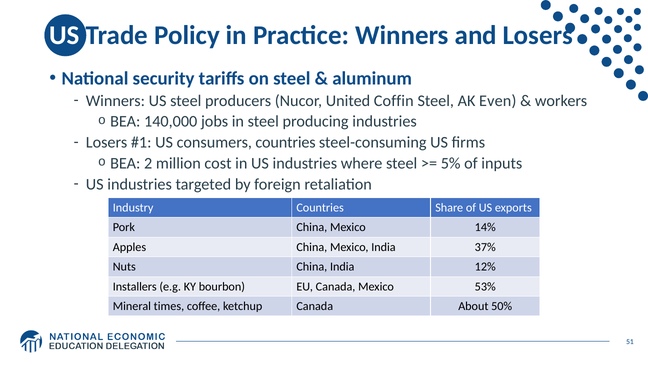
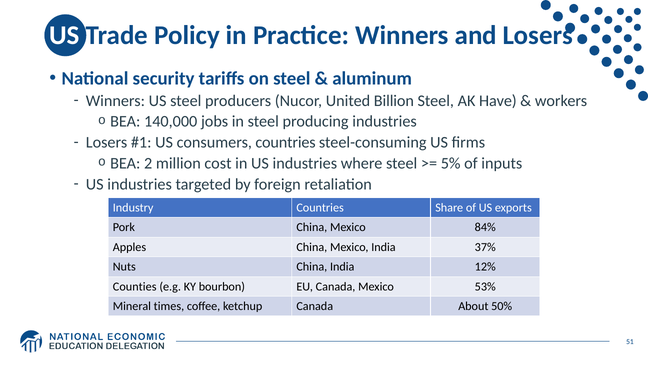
Coffin: Coffin -> Billion
Even: Even -> Have
14%: 14% -> 84%
Installers: Installers -> Counties
